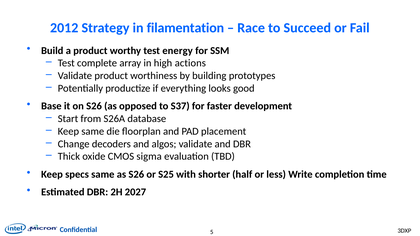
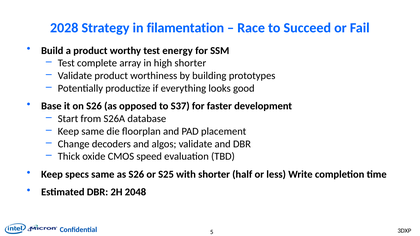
2012: 2012 -> 2028
high actions: actions -> shorter
sigma: sigma -> speed
2027: 2027 -> 2048
